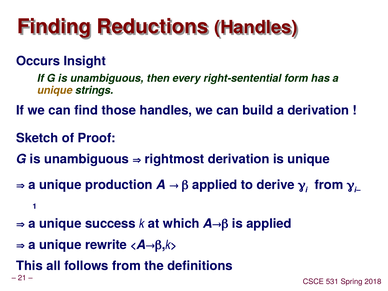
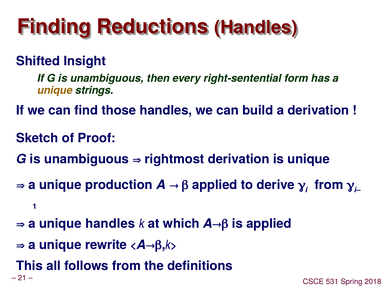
Occurs: Occurs -> Shifted
unique success: success -> handles
